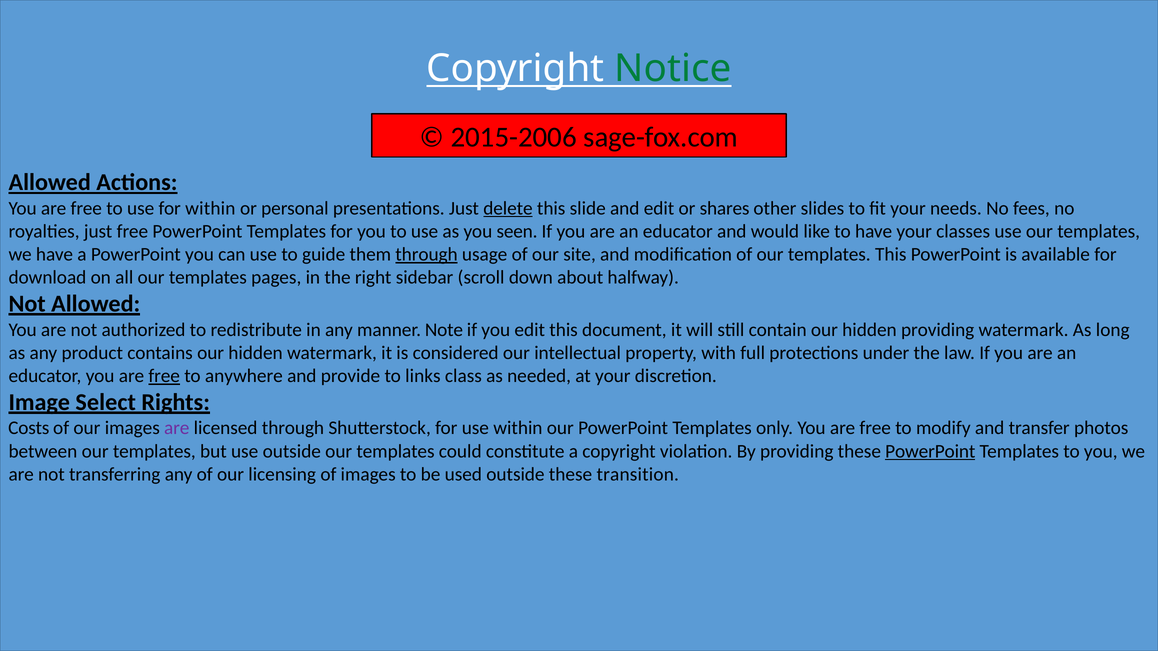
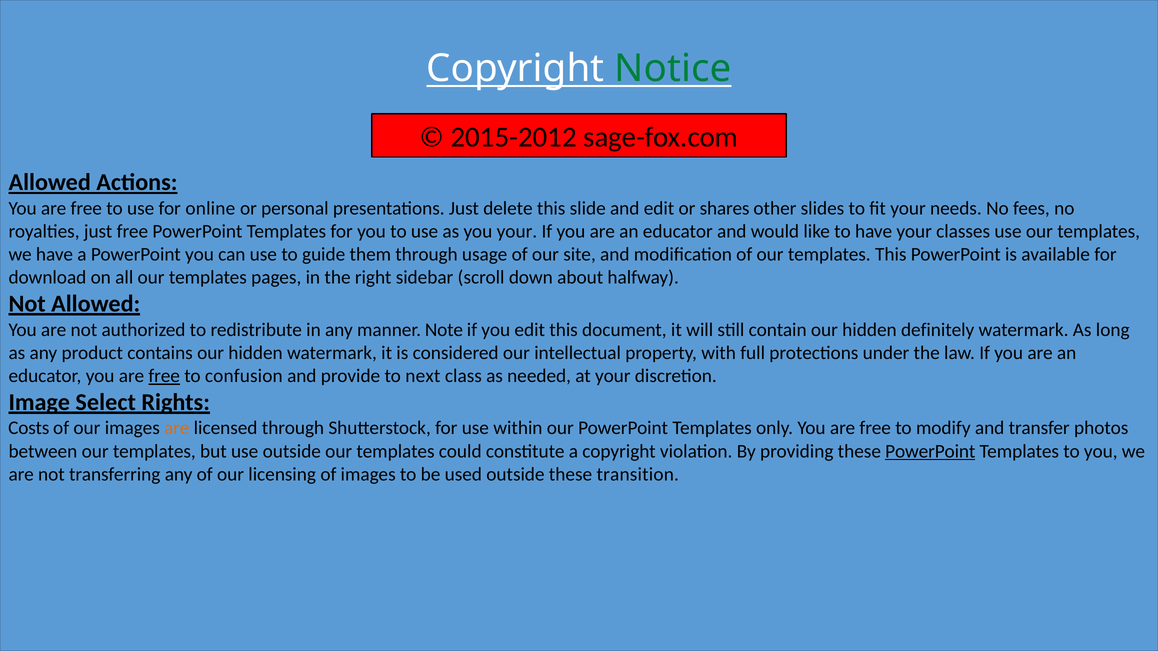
2015-2006: 2015-2006 -> 2015-2012
for within: within -> online
delete underline: present -> none
you seen: seen -> your
through at (427, 255) underline: present -> none
hidden providing: providing -> definitely
anywhere: anywhere -> confusion
links: links -> next
are at (177, 428) colour: purple -> orange
